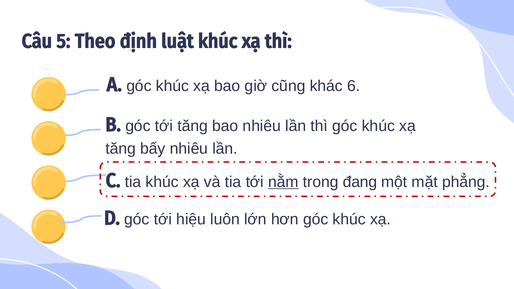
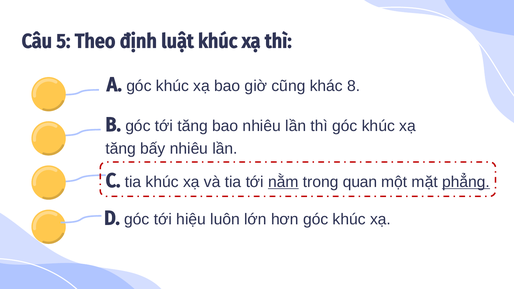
6: 6 -> 8
đang: đang -> quan
phẳng underline: none -> present
